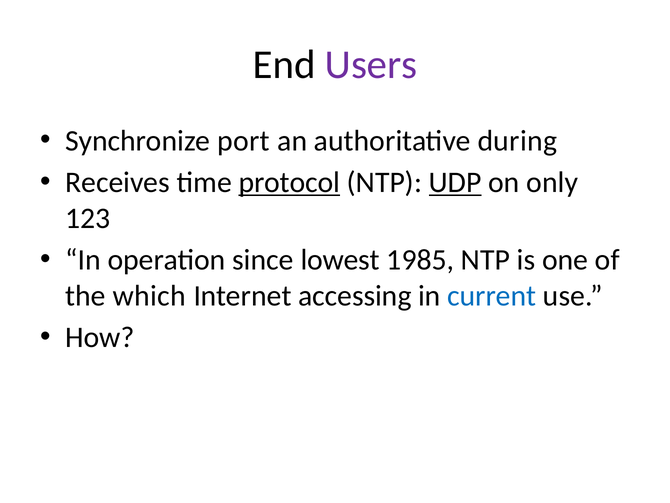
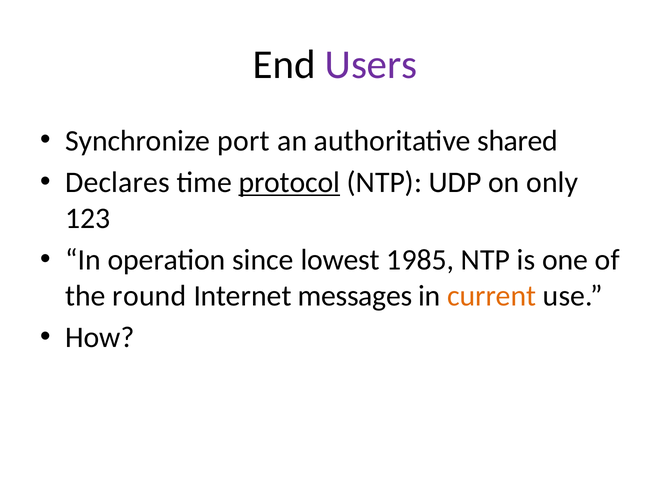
during: during -> shared
Receives: Receives -> Declares
UDP underline: present -> none
which: which -> round
accessing: accessing -> messages
current colour: blue -> orange
